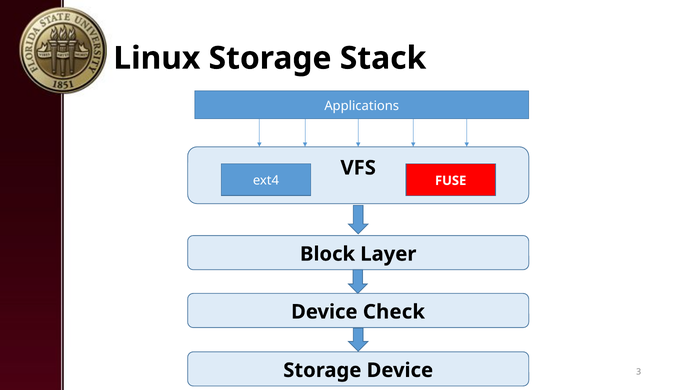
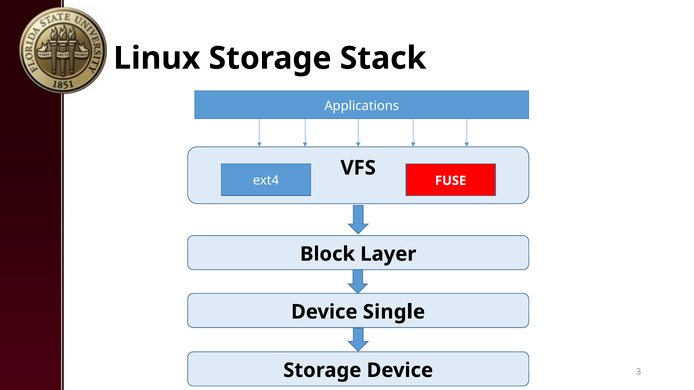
Check: Check -> Single
